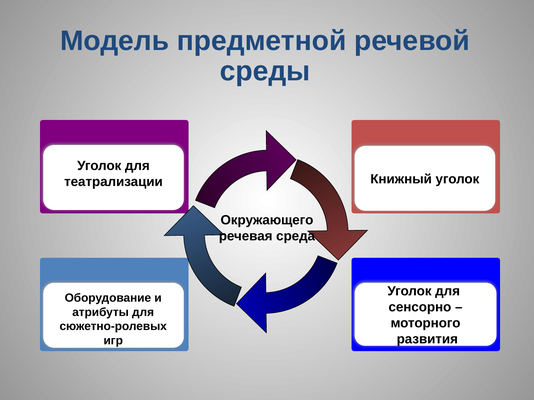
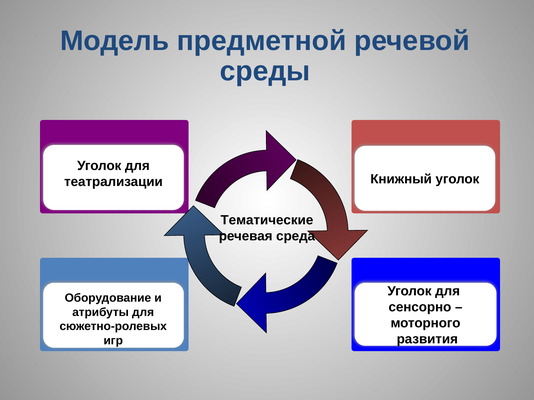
Окружающего: Окружающего -> Тематические
